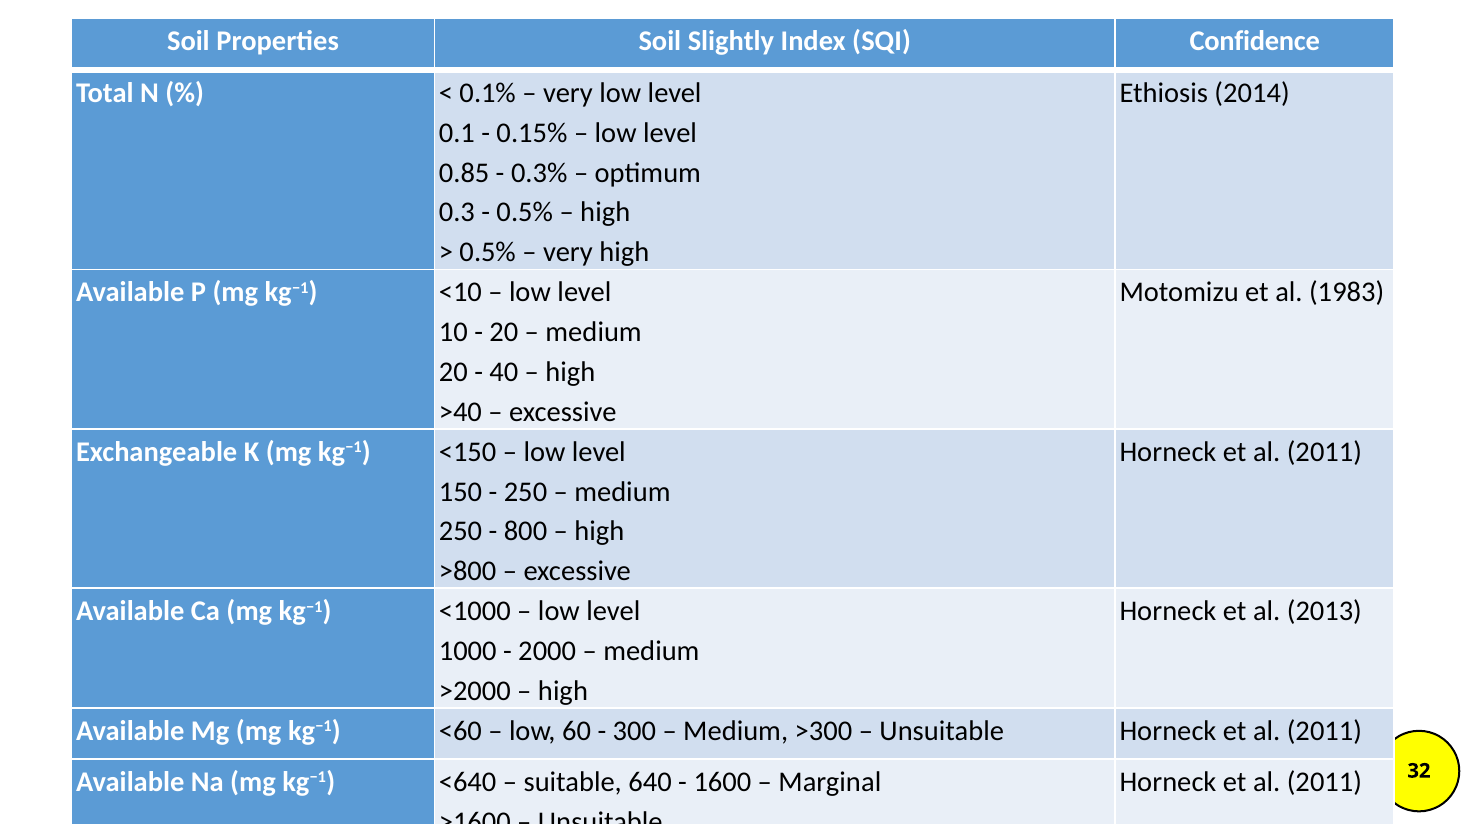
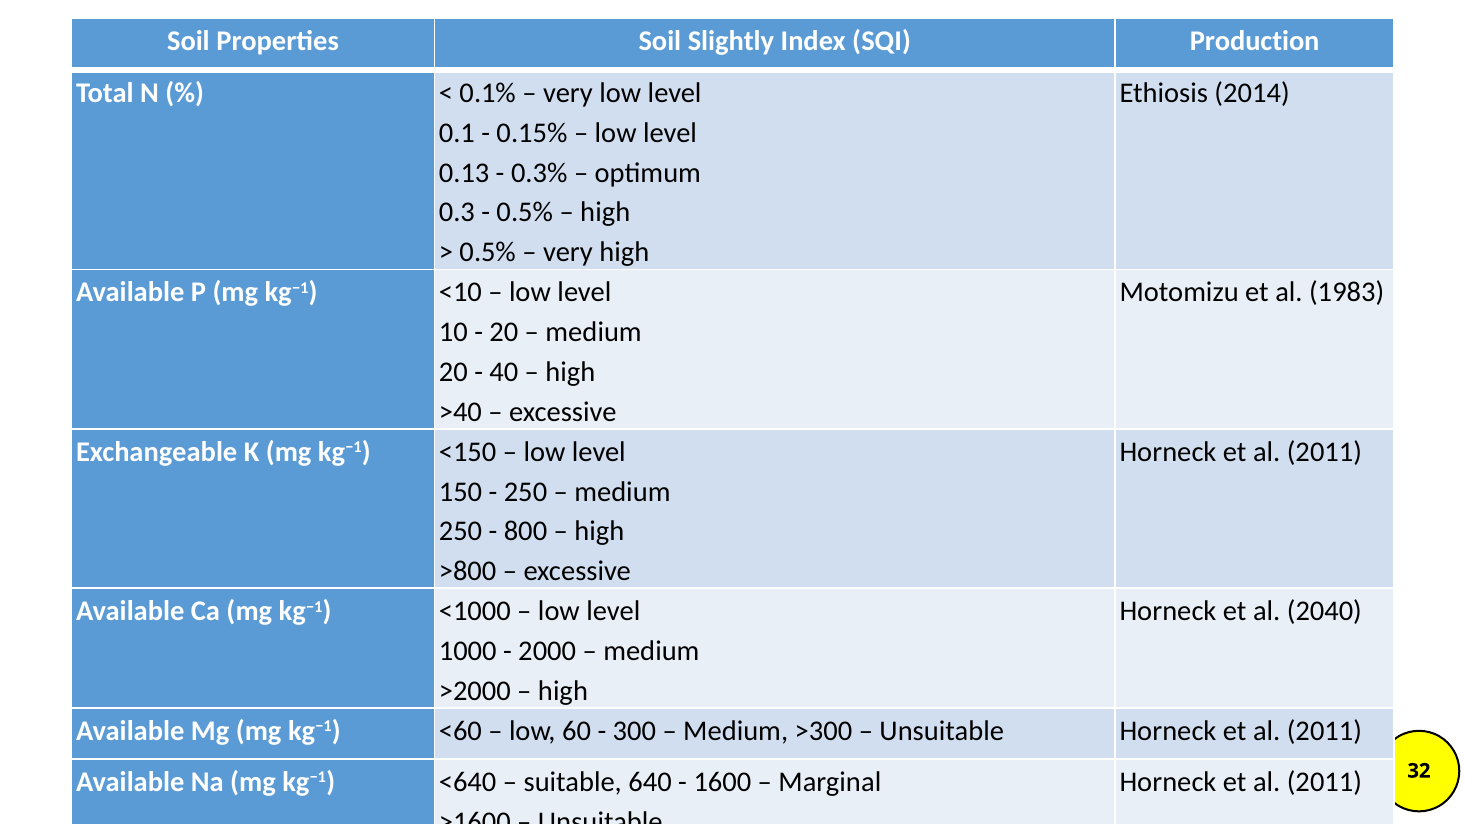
Confidence: Confidence -> Production
0.85: 0.85 -> 0.13
2013: 2013 -> 2040
